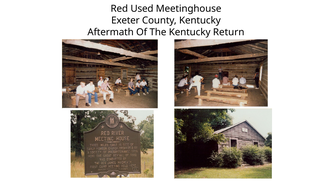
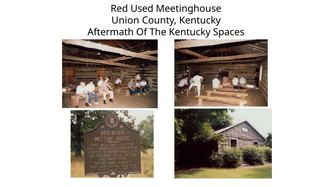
Exeter: Exeter -> Union
Return: Return -> Spaces
